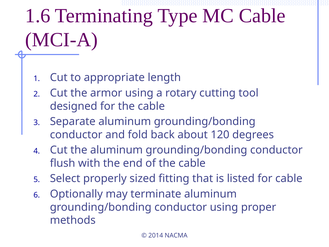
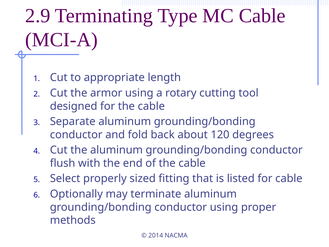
1.6: 1.6 -> 2.9
